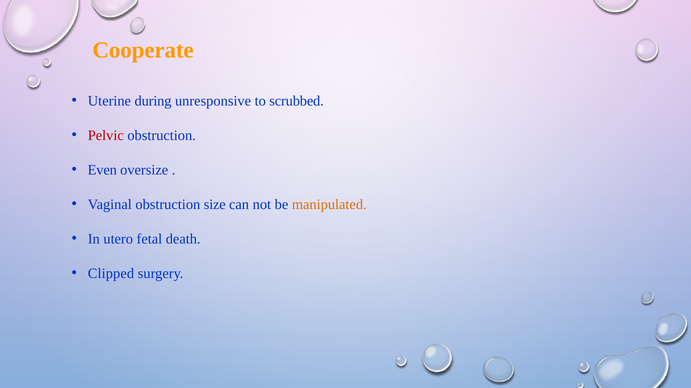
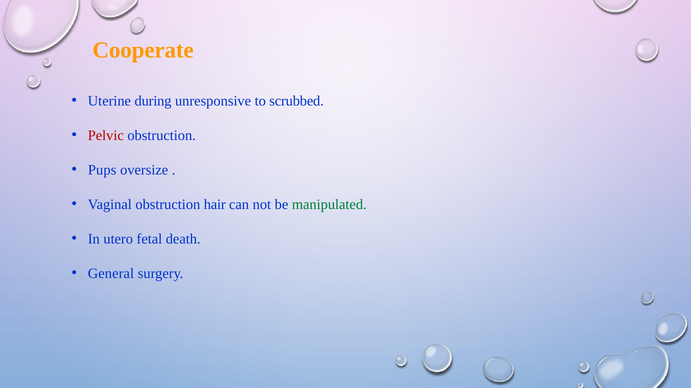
Even: Even -> Pups
size: size -> hair
manipulated colour: orange -> green
Clipped: Clipped -> General
